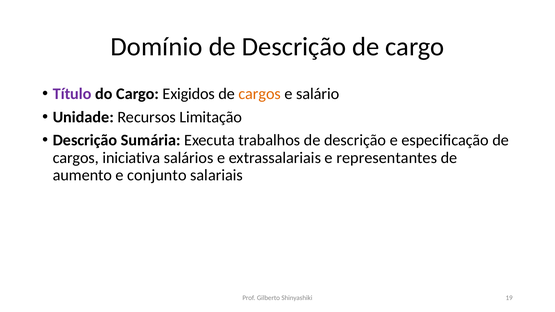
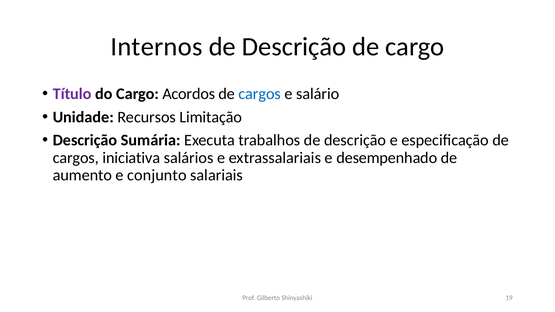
Domínio: Domínio -> Internos
Exigidos: Exigidos -> Acordos
cargos at (260, 94) colour: orange -> blue
representantes: representantes -> desempenhado
